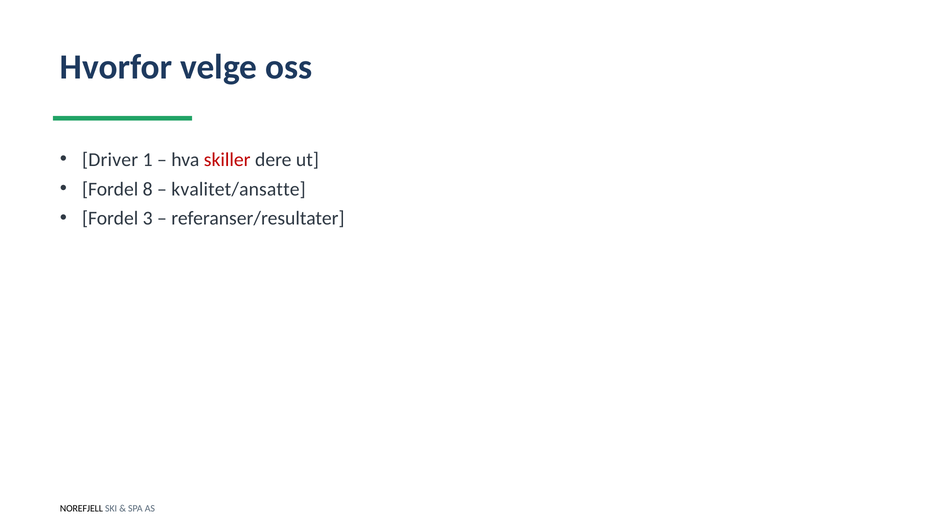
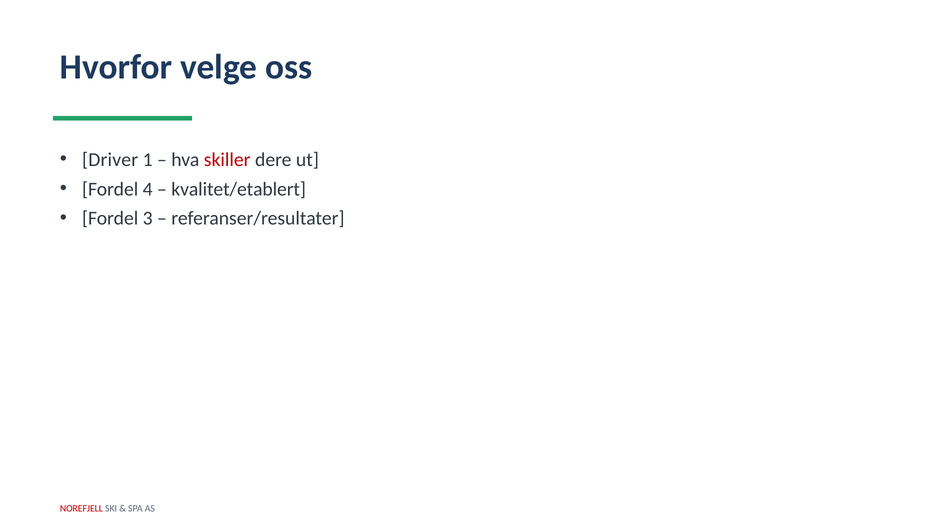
8: 8 -> 4
kvalitet/ansatte: kvalitet/ansatte -> kvalitet/etablert
NOREFJELL colour: black -> red
